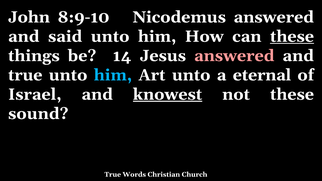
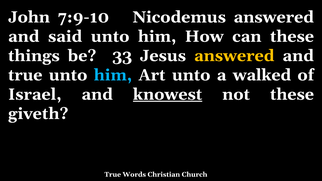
8:9-10: 8:9-10 -> 7:9-10
these at (292, 36) underline: present -> none
14: 14 -> 33
answered at (234, 56) colour: pink -> yellow
eternal: eternal -> walked
sound: sound -> giveth
